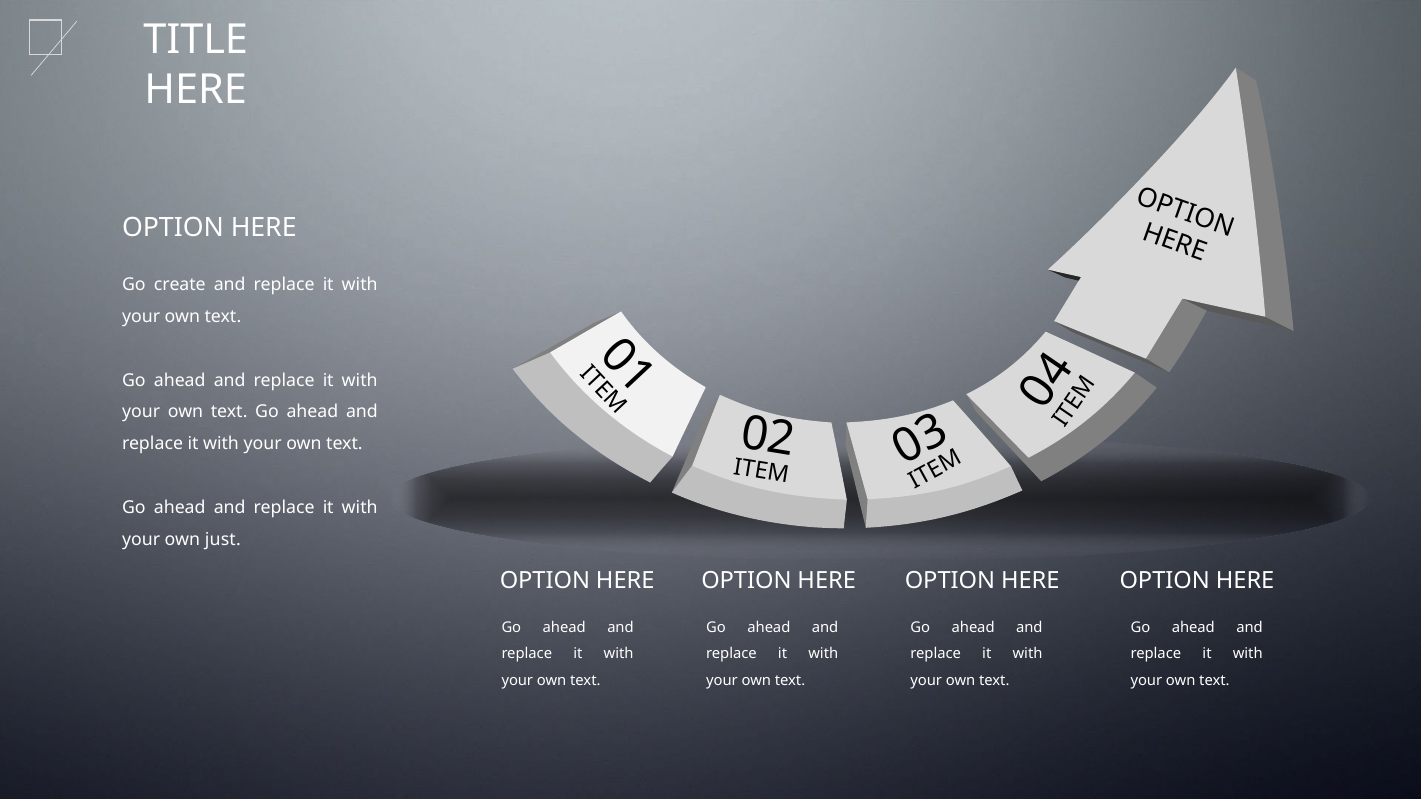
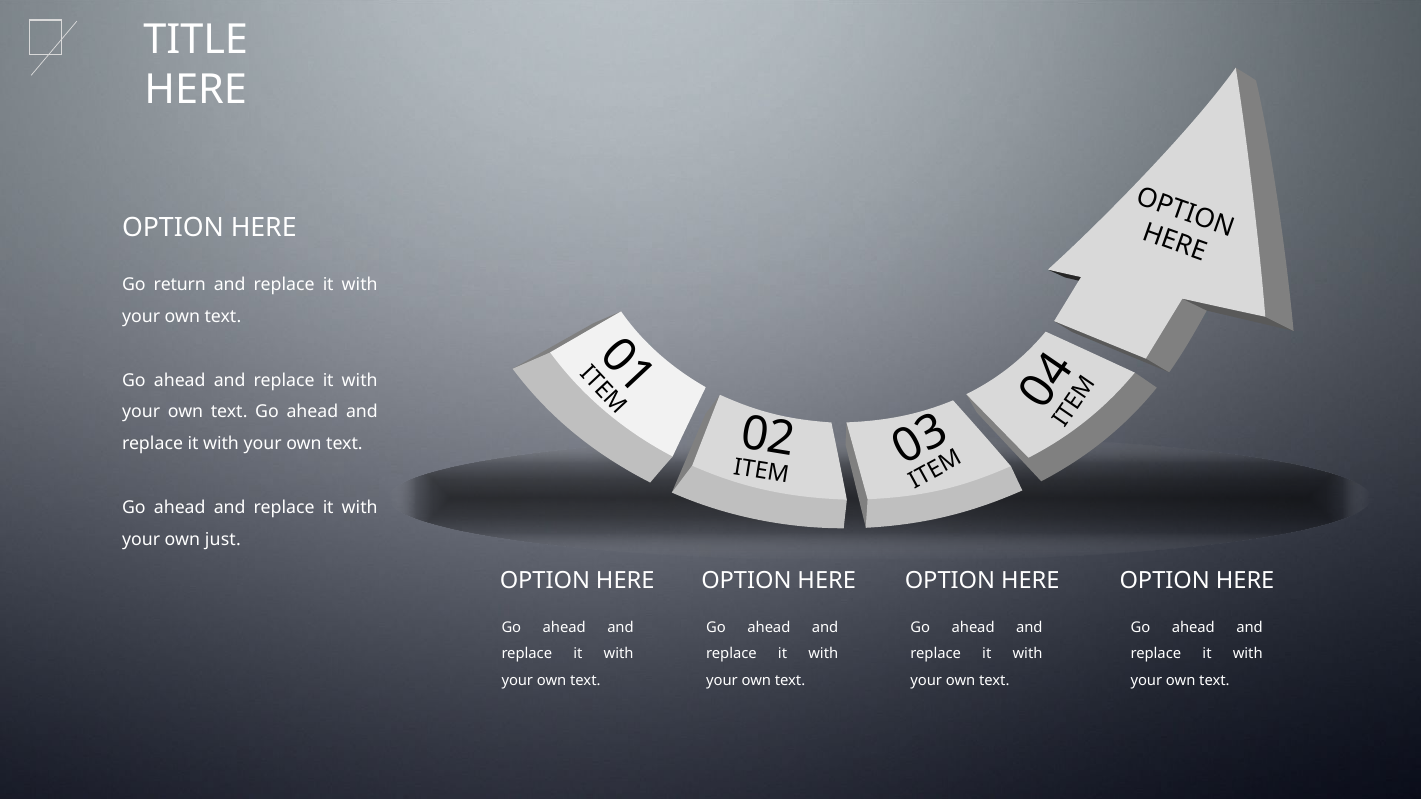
create: create -> return
